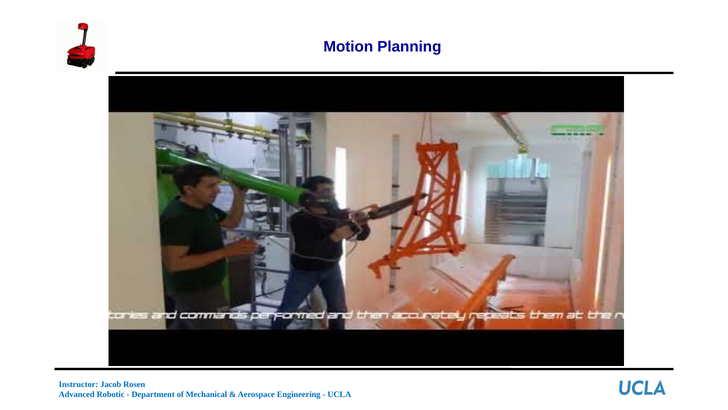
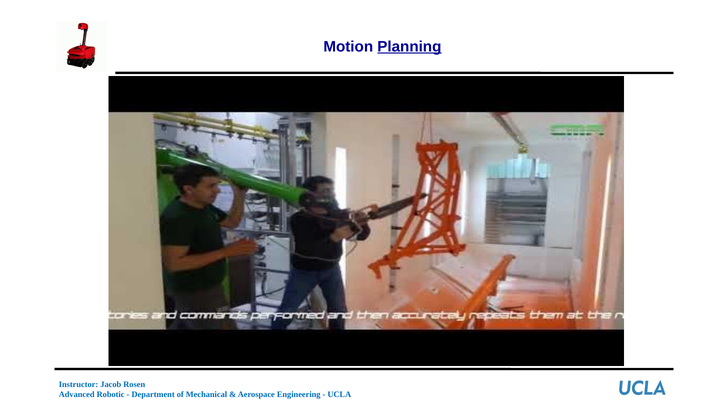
Planning underline: none -> present
